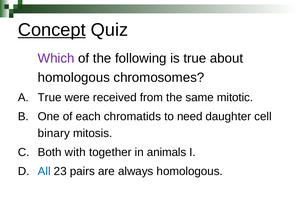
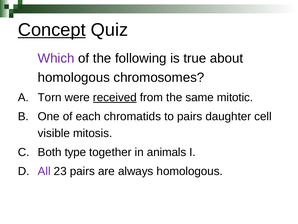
True at (50, 97): True -> Torn
received underline: none -> present
to need: need -> pairs
binary: binary -> visible
with: with -> type
All colour: blue -> purple
